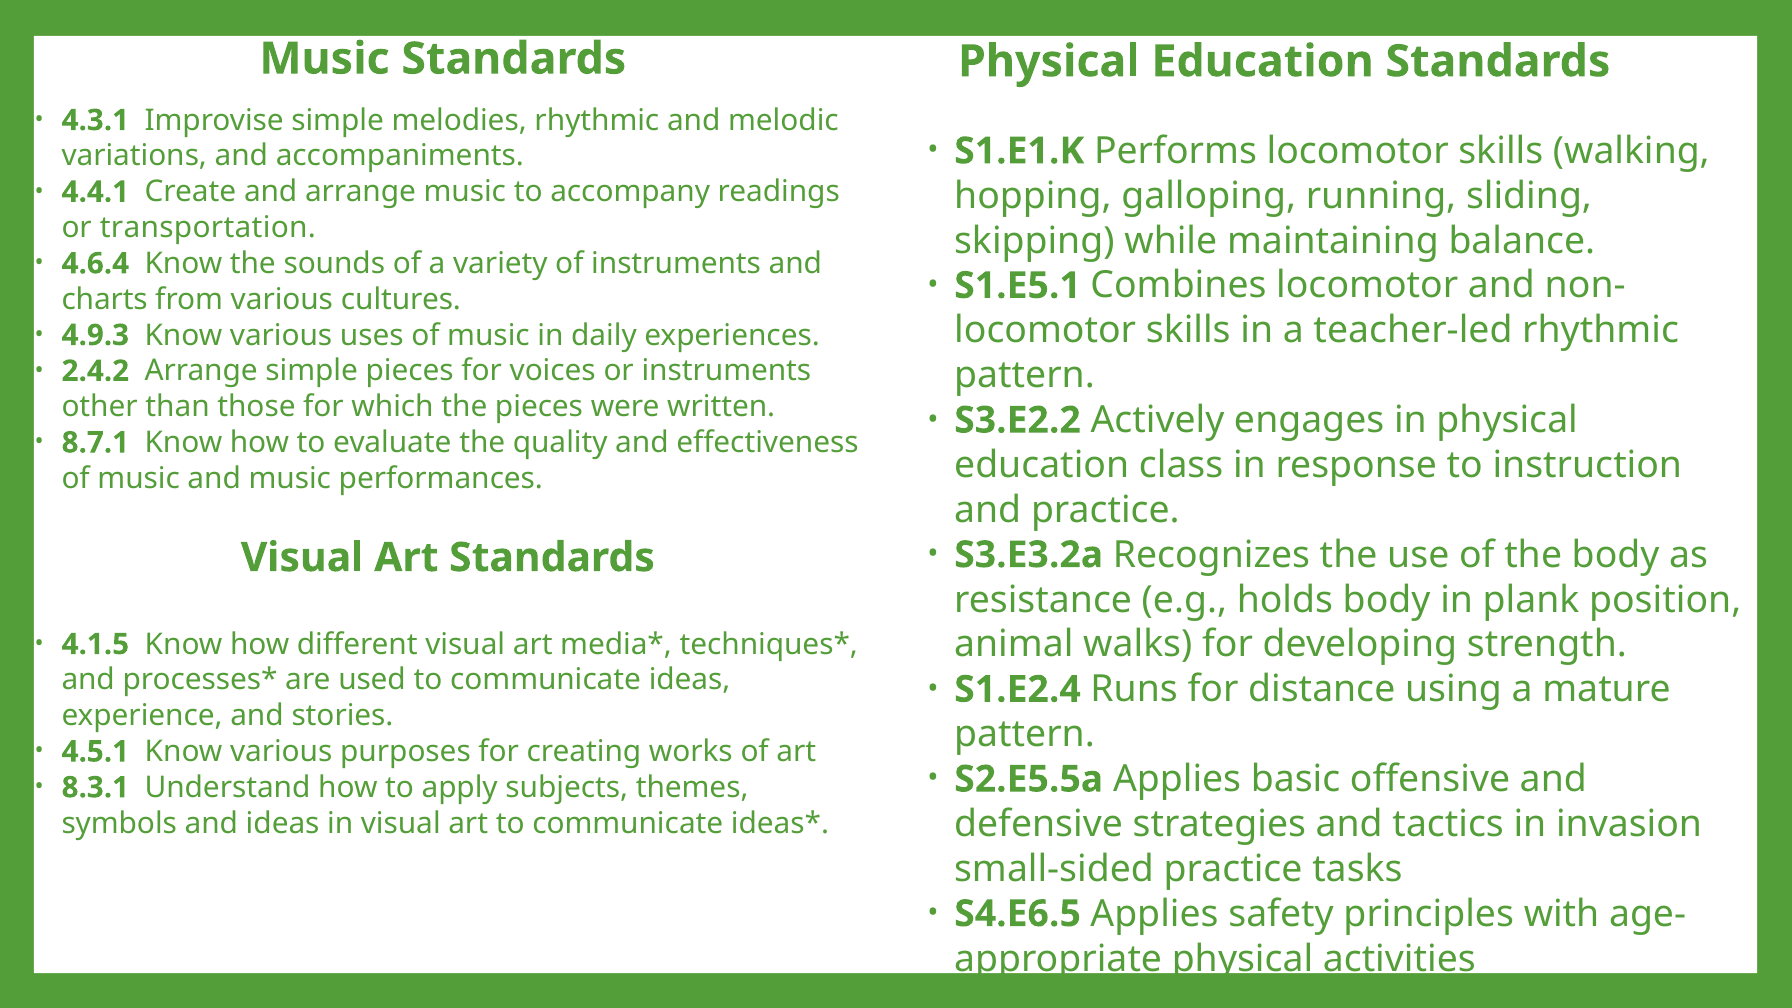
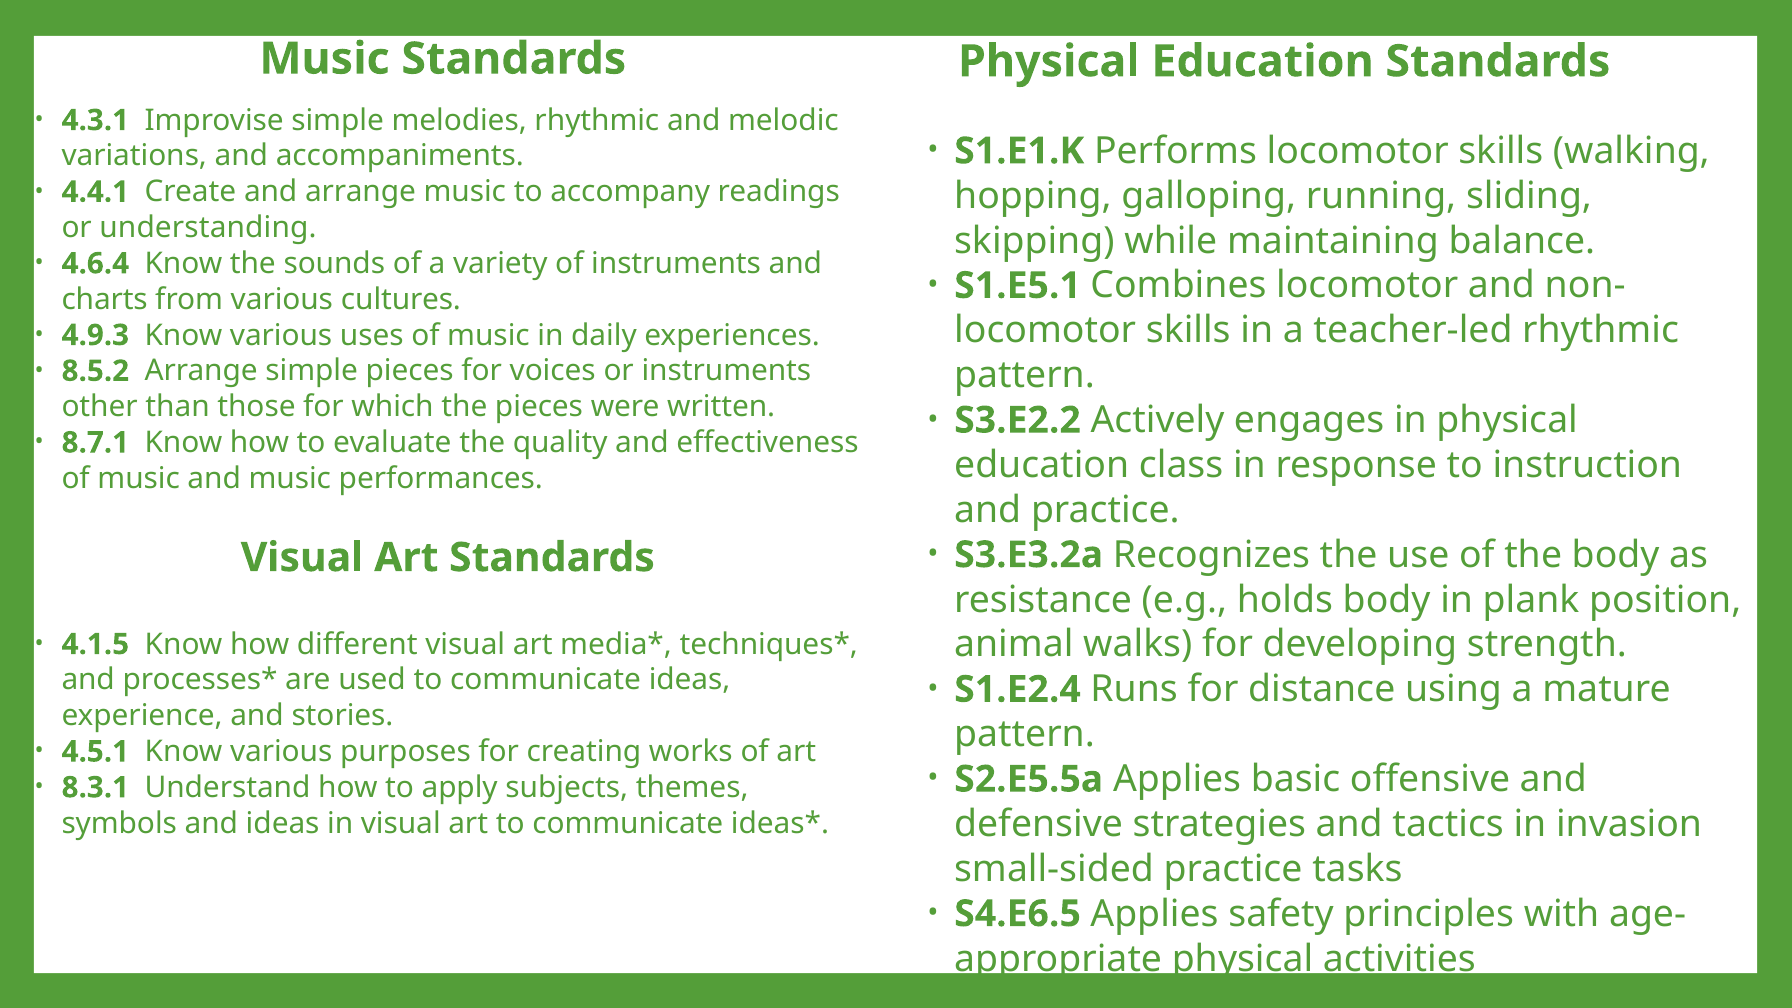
transportation: transportation -> understanding
2.4.2: 2.4.2 -> 8.5.2
